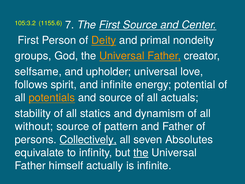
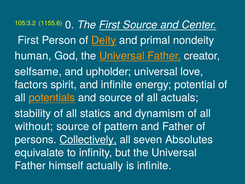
7: 7 -> 0
groups: groups -> human
follows: follows -> factors
the at (141, 153) underline: present -> none
